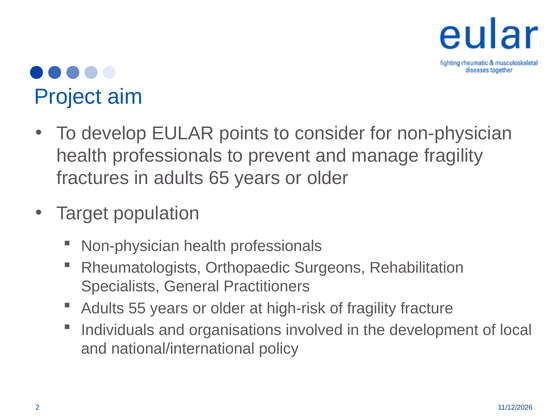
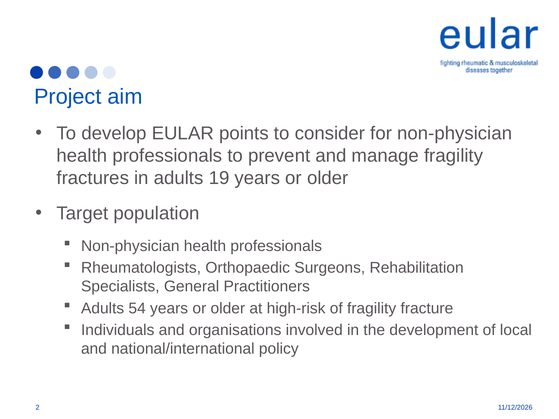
65: 65 -> 19
55: 55 -> 54
